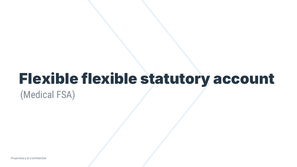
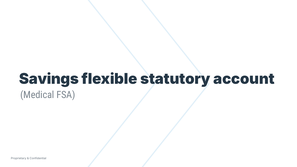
Flexible at (49, 79): Flexible -> Savings
